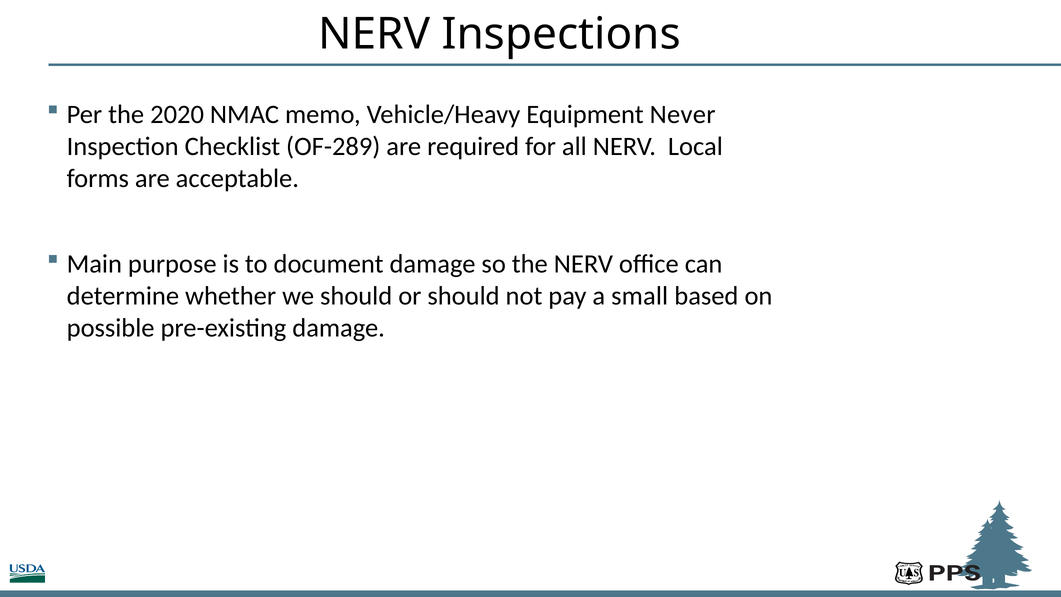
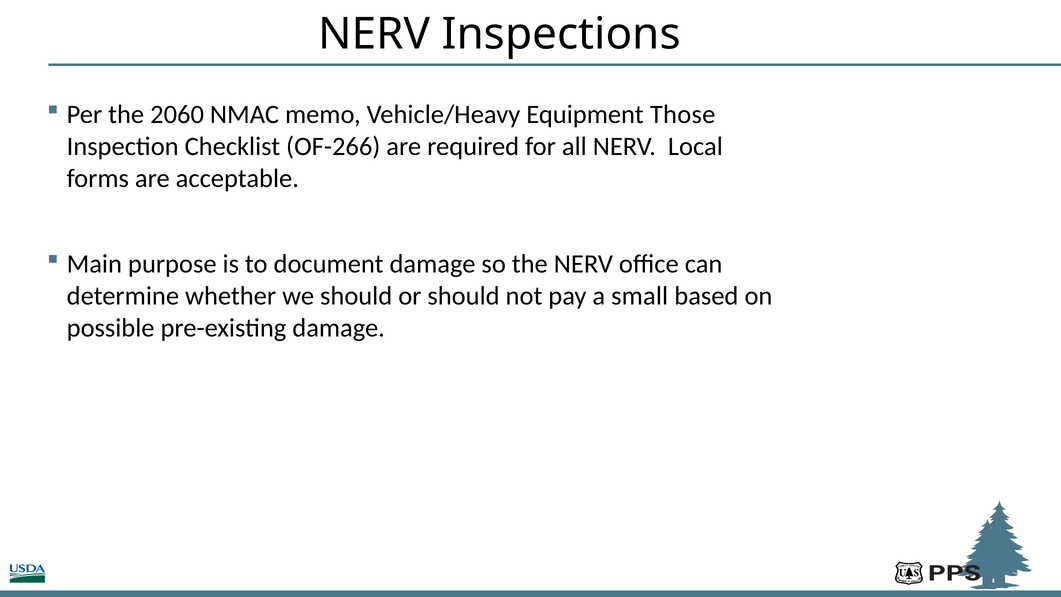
2020: 2020 -> 2060
Never: Never -> Those
OF-289: OF-289 -> OF-266
